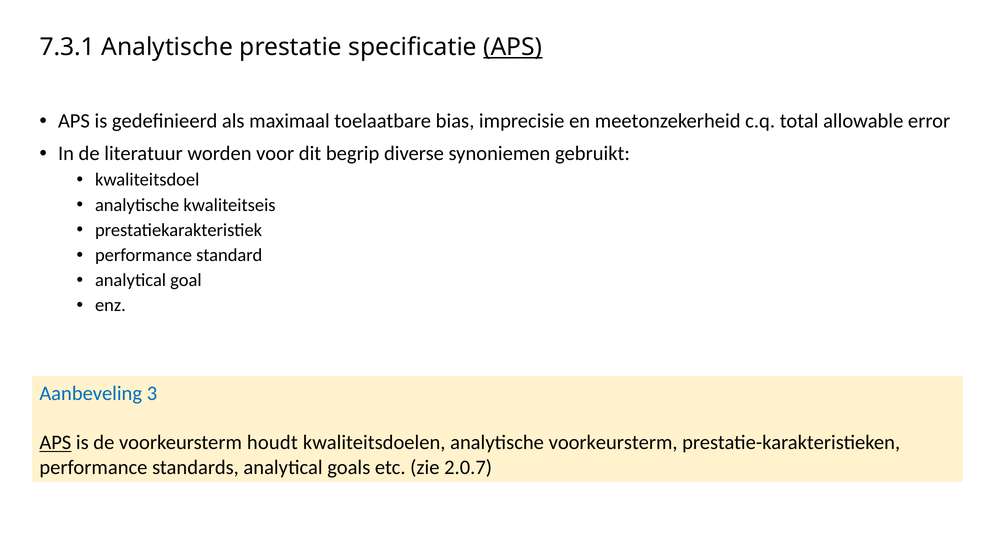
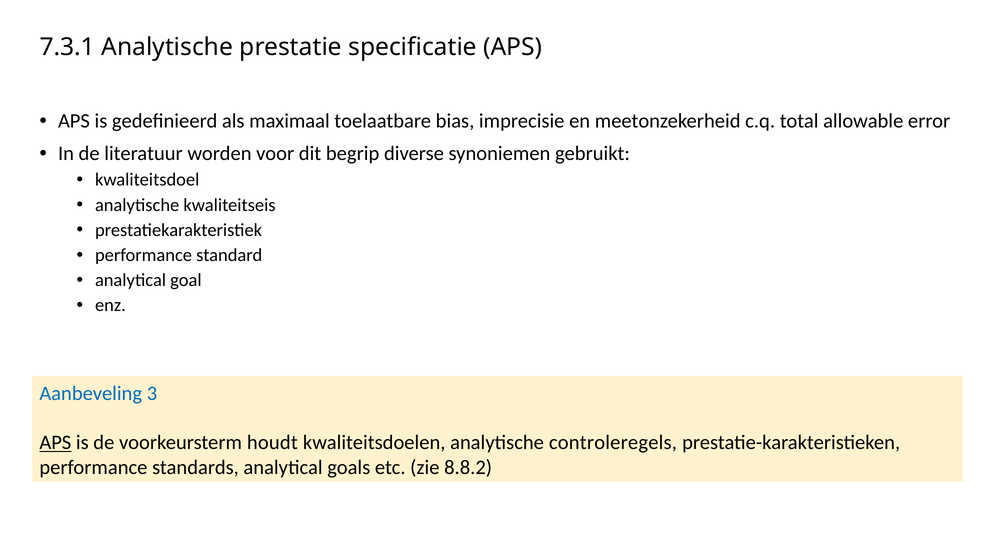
APS at (513, 47) underline: present -> none
analytische voorkeursterm: voorkeursterm -> controleregels
2.0.7: 2.0.7 -> 8.8.2
